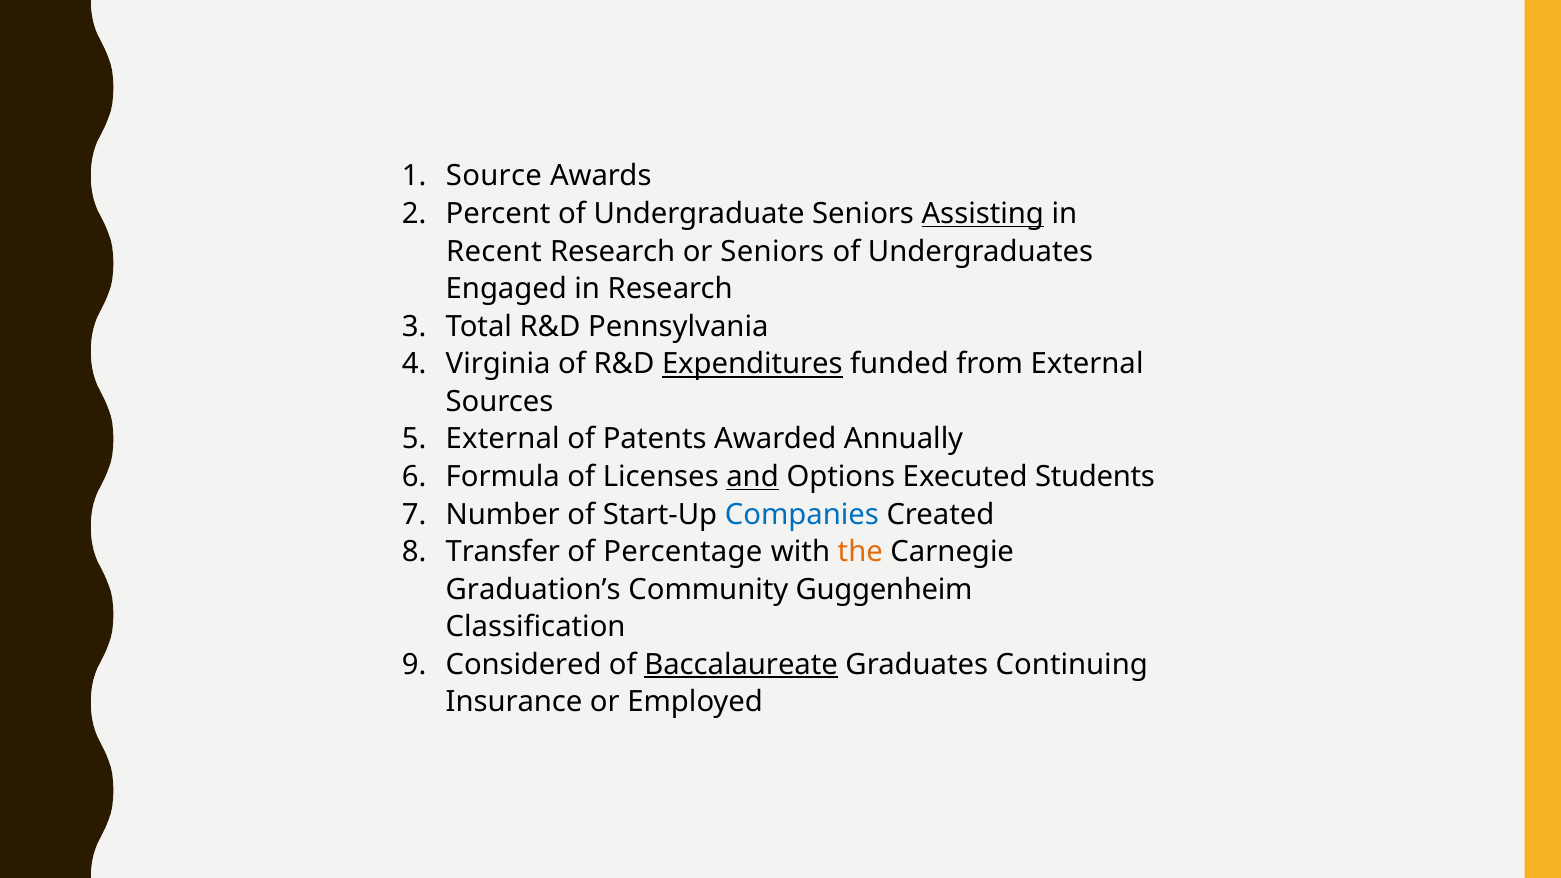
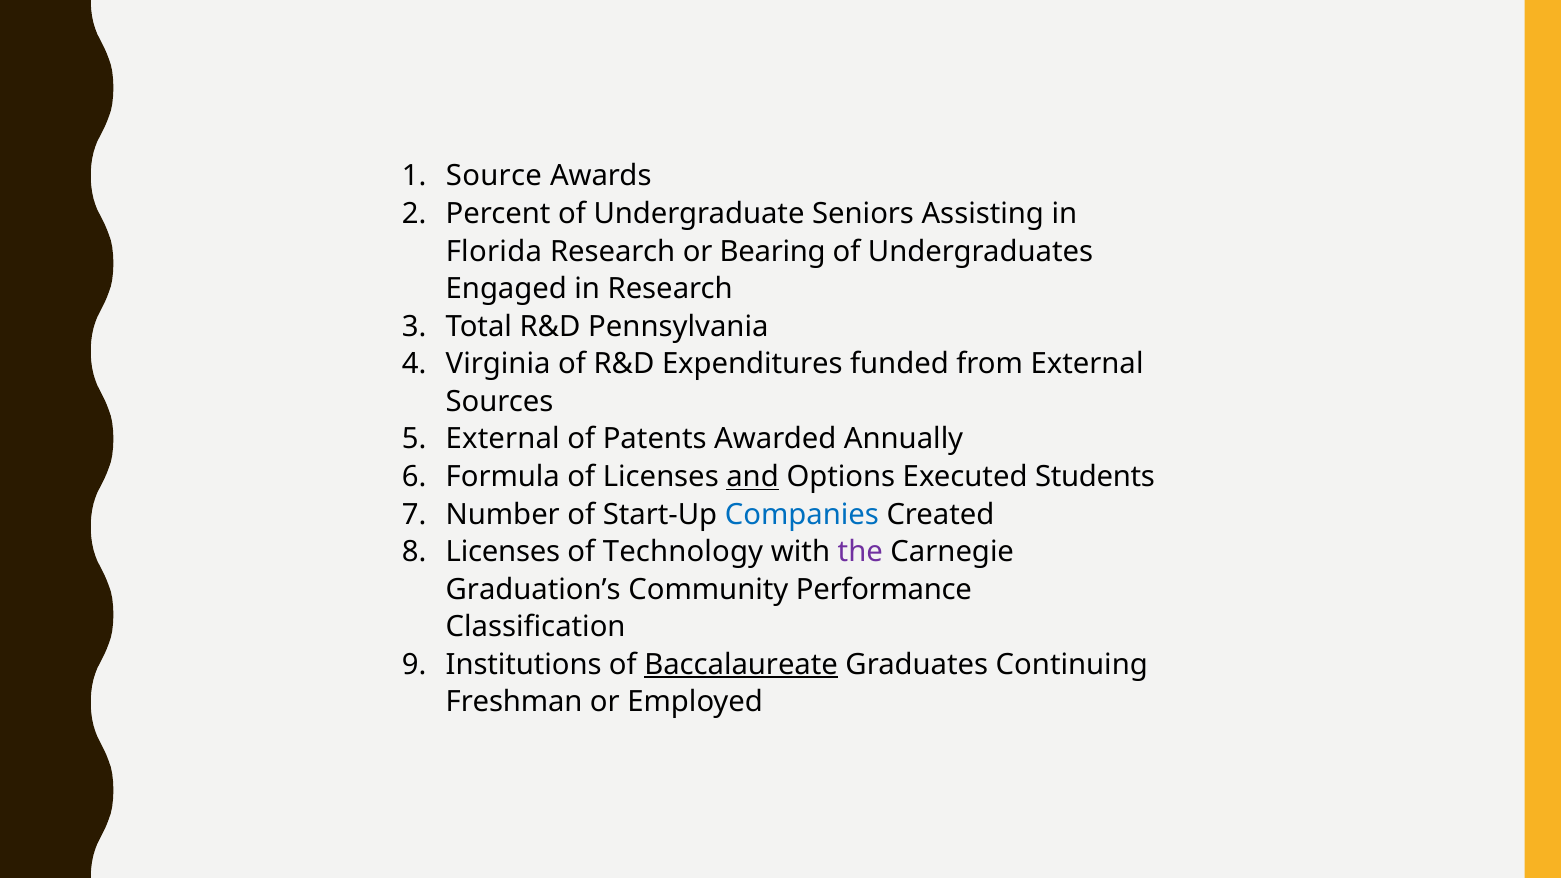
Assisting underline: present -> none
Recent: Recent -> Florida
or Seniors: Seniors -> Bearing
Expenditures underline: present -> none
Transfer at (503, 552): Transfer -> Licenses
Percentage: Percentage -> Technology
the colour: orange -> purple
Guggenheim: Guggenheim -> Performance
Considered: Considered -> Institutions
Insurance: Insurance -> Freshman
